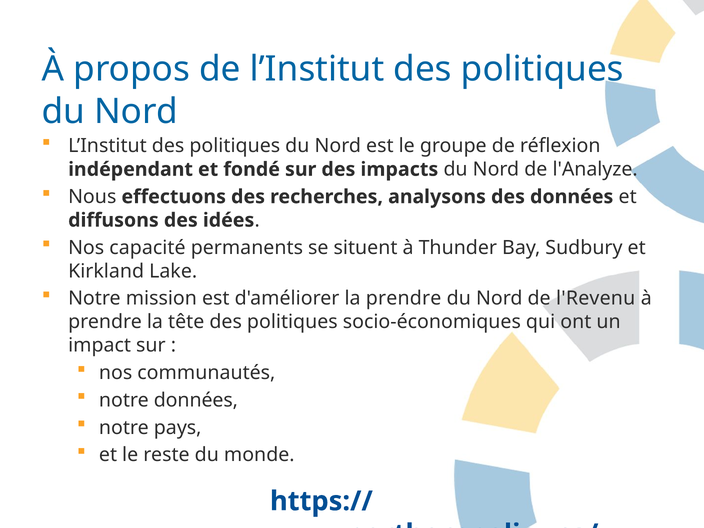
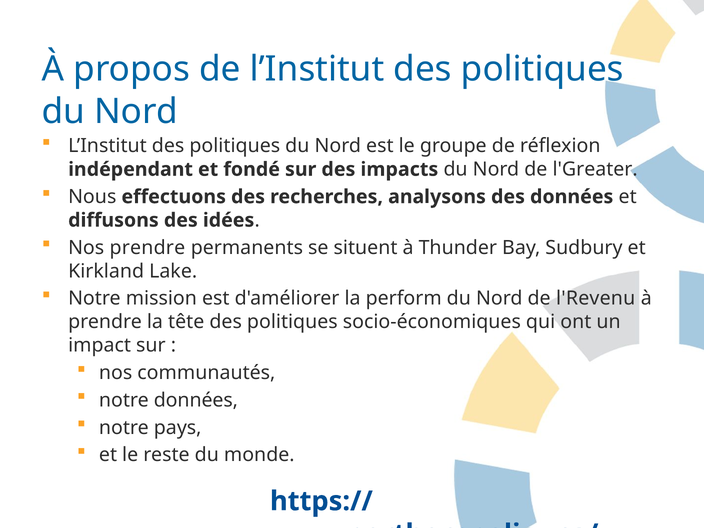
l'Analyze: l'Analyze -> l'Greater
Nos capacité: capacité -> prendre
la prendre: prendre -> perform
